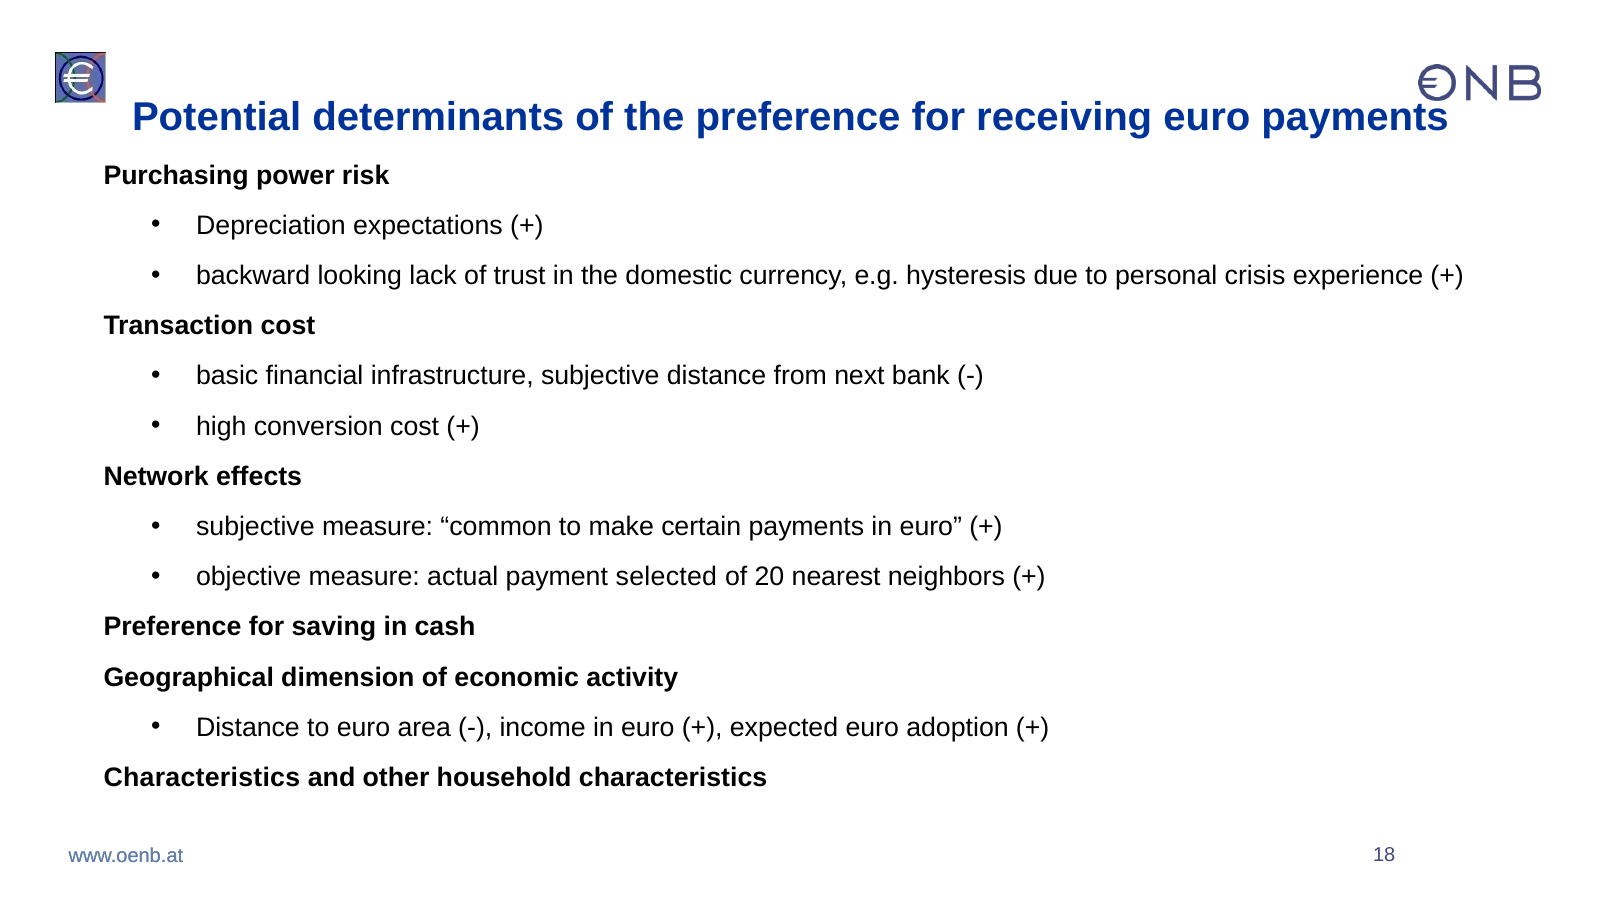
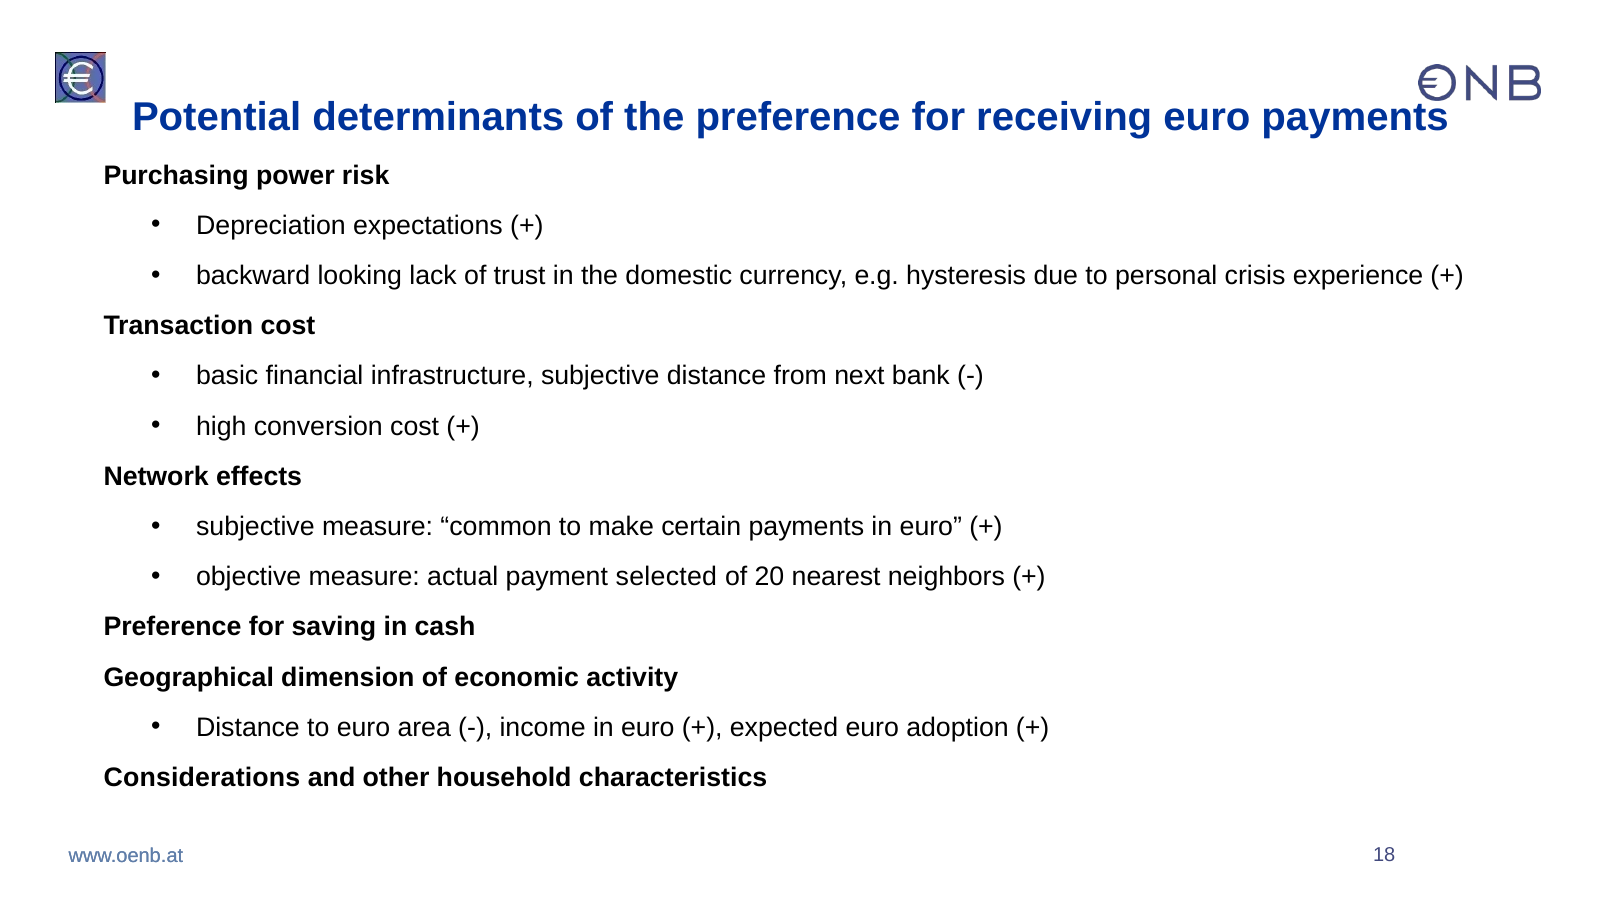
Characteristics at (202, 778): Characteristics -> Considerations
